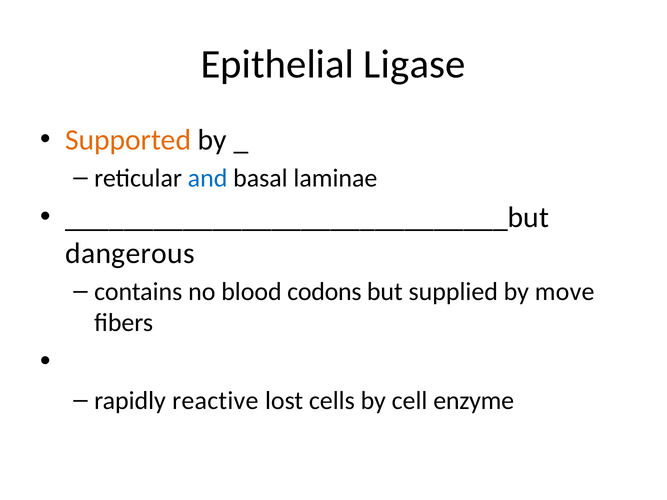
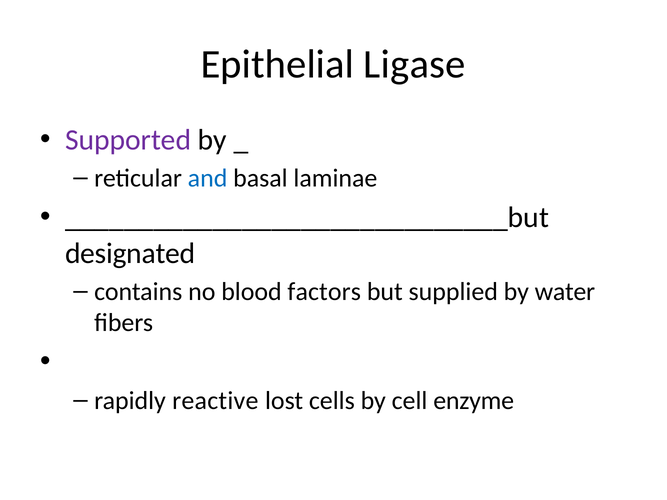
Supported colour: orange -> purple
dangerous: dangerous -> designated
codons: codons -> factors
move: move -> water
